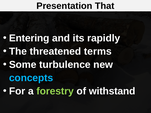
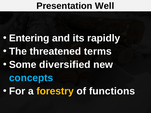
That: That -> Well
turbulence: turbulence -> diversified
forestry colour: light green -> yellow
withstand: withstand -> functions
